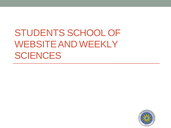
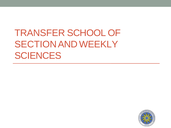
STUDENTS: STUDENTS -> TRANSFER
WEBSITE: WEBSITE -> SECTION
